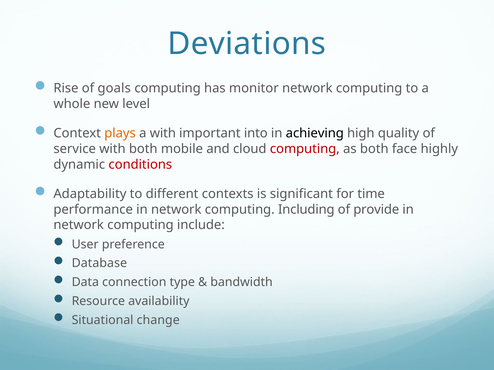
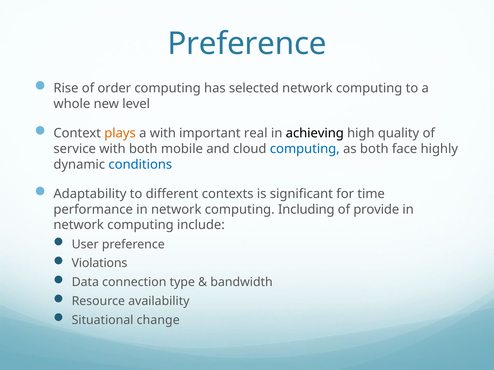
Deviations at (247, 44): Deviations -> Preference
goals: goals -> order
monitor: monitor -> selected
into: into -> real
computing at (305, 149) colour: red -> blue
conditions colour: red -> blue
Database: Database -> Violations
